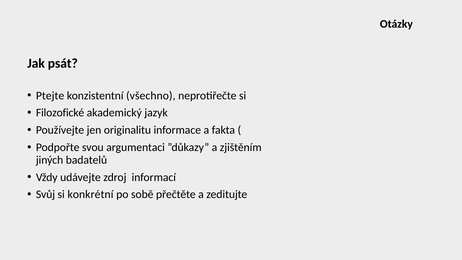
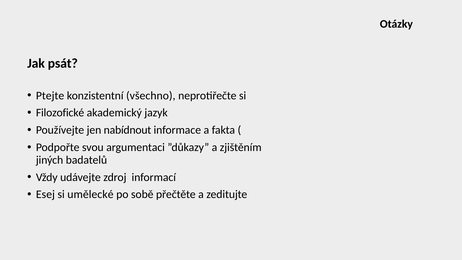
originalitu: originalitu -> nabídnout
Svůj: Svůj -> Esej
konkrétní: konkrétní -> umělecké
